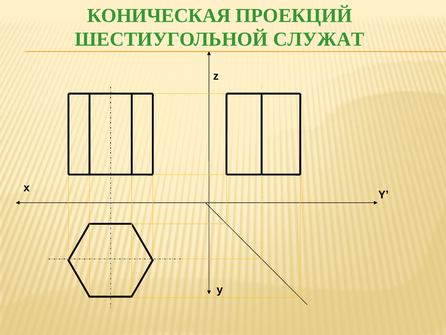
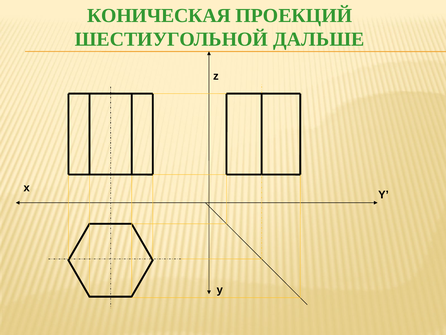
СЛУЖАТ: СЛУЖАТ -> ДАЛЬШЕ
